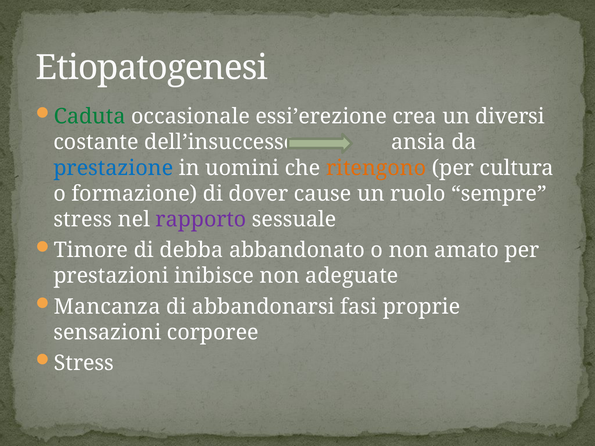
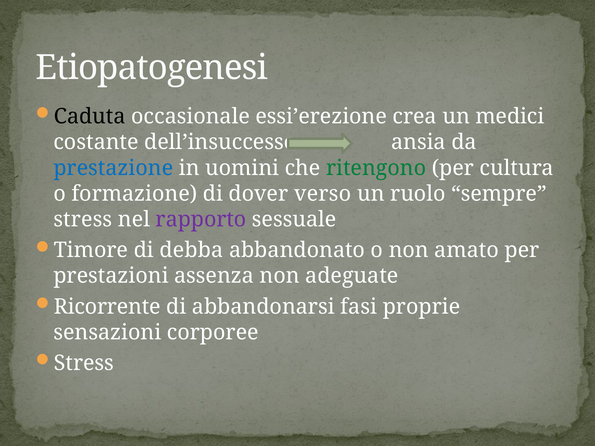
Caduta colour: green -> black
diversi: diversi -> medici
ritengono colour: orange -> green
cause: cause -> verso
inibisce: inibisce -> assenza
Mancanza: Mancanza -> Ricorrente
